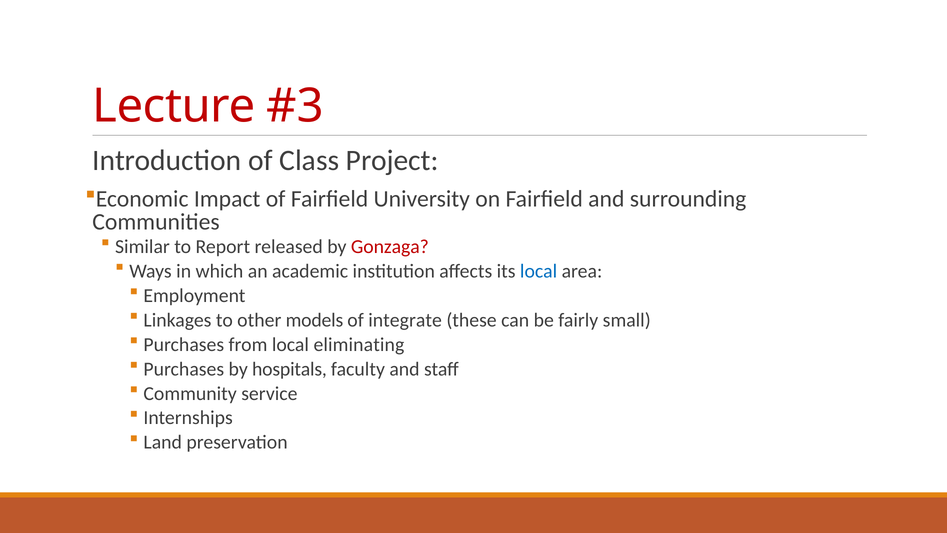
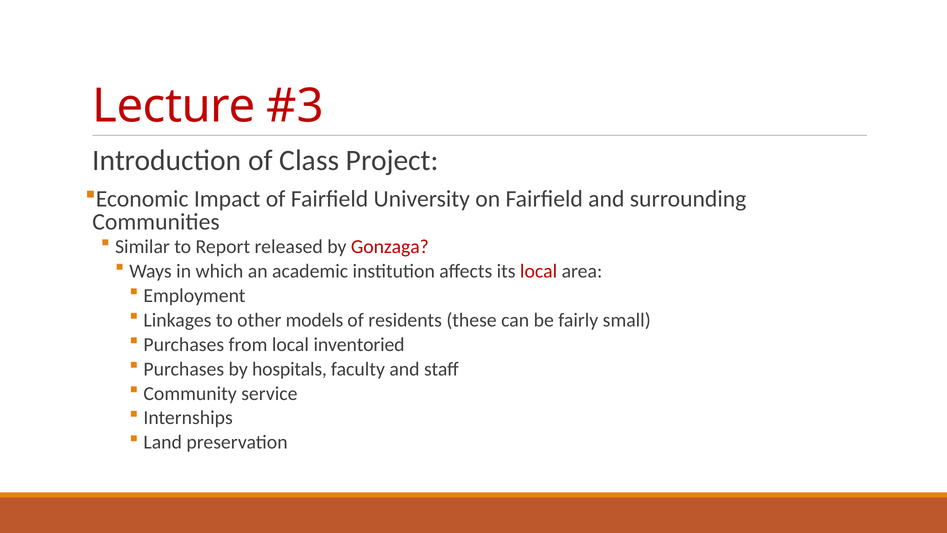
local at (539, 271) colour: blue -> red
integrate: integrate -> residents
eliminating: eliminating -> inventoried
